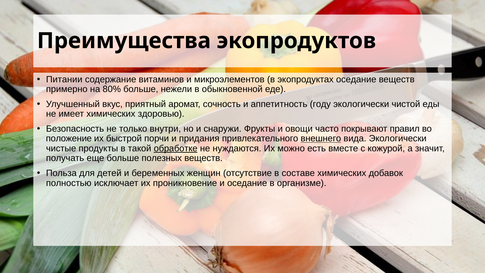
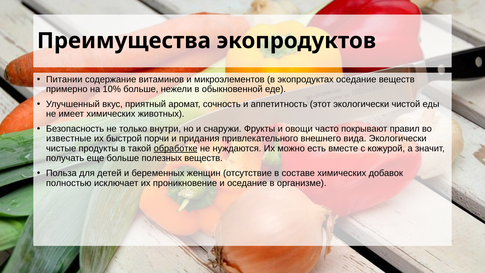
80%: 80% -> 10%
году: году -> этот
здоровью: здоровью -> животных
положение: положение -> известные
внешнего underline: present -> none
